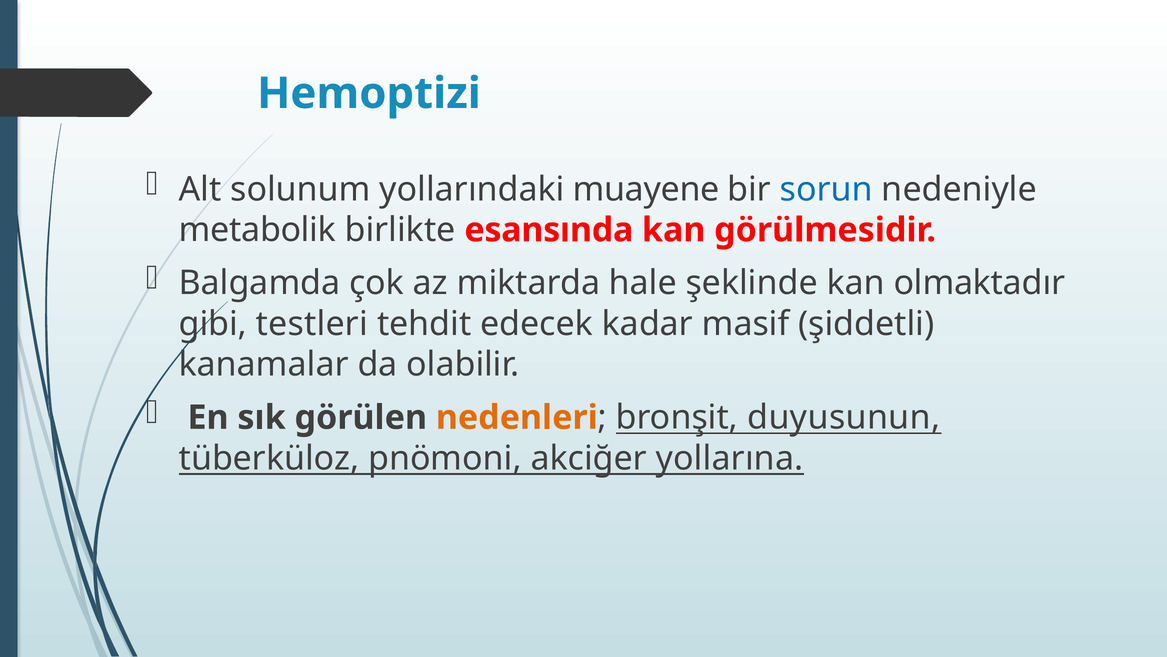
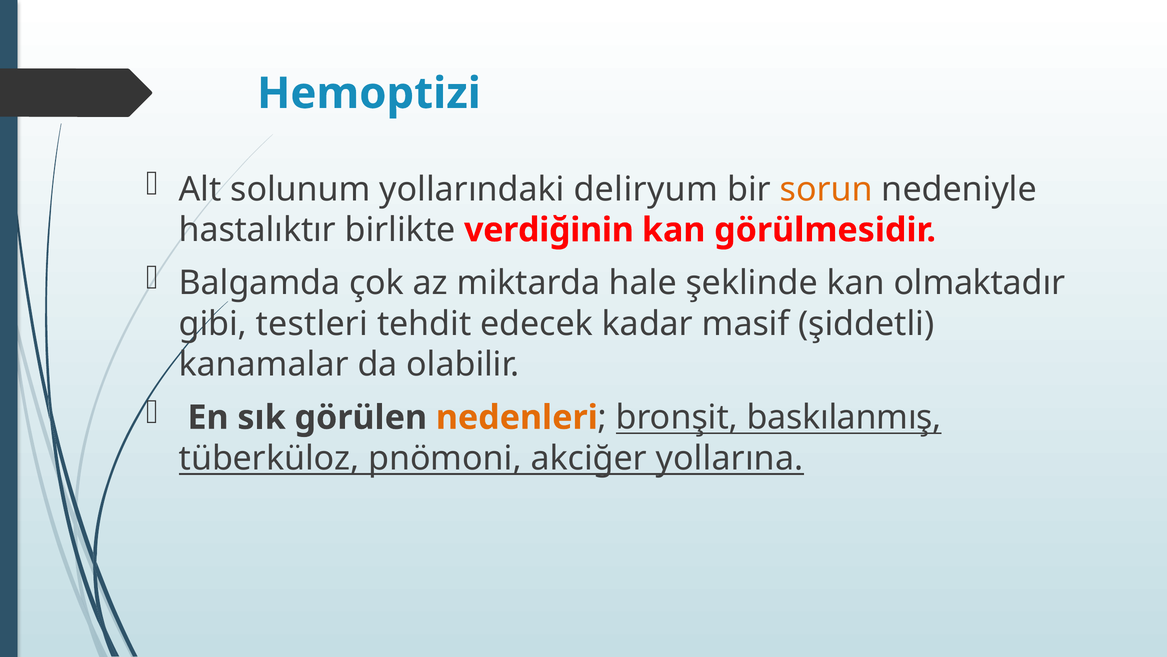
muayene: muayene -> deliryum
sorun colour: blue -> orange
metabolik: metabolik -> hastalıktır
esansında: esansında -> verdiğinin
duyusunun: duyusunun -> baskılanmış
